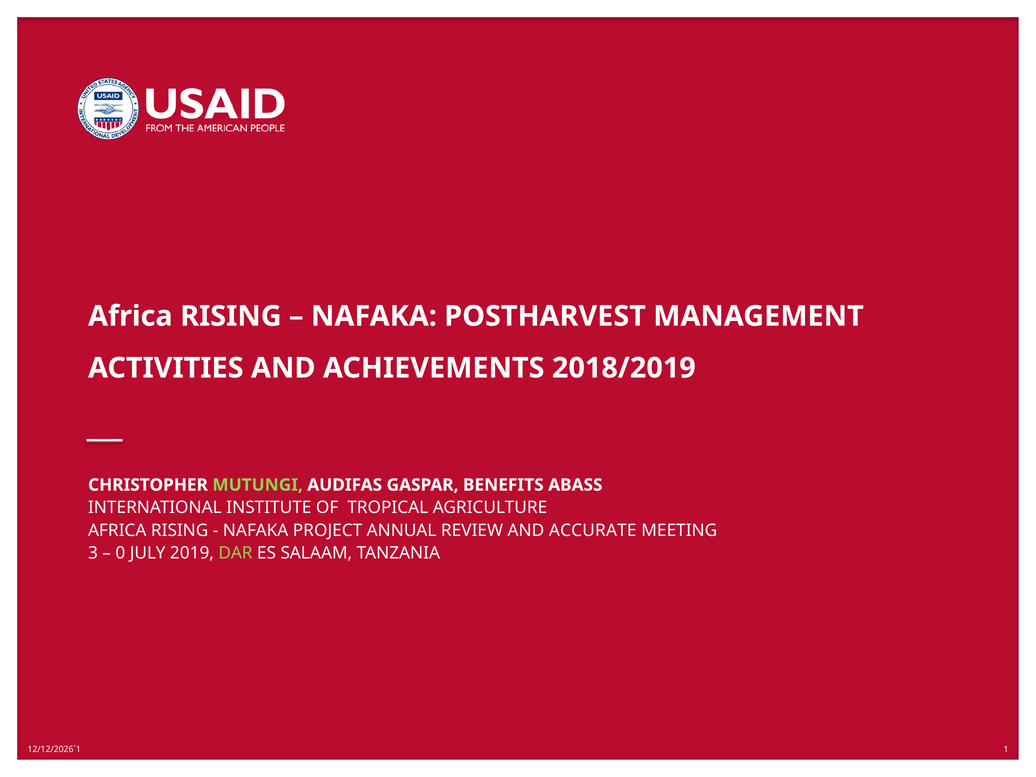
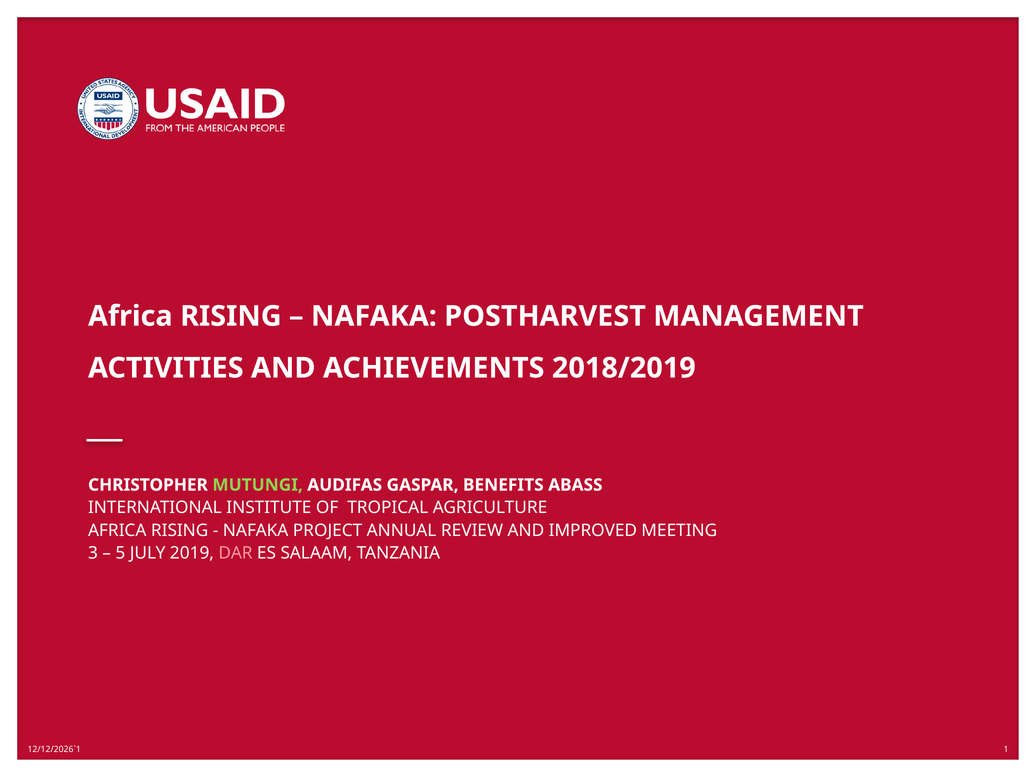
ACCURATE: ACCURATE -> IMPROVED
0: 0 -> 5
DAR colour: light green -> pink
